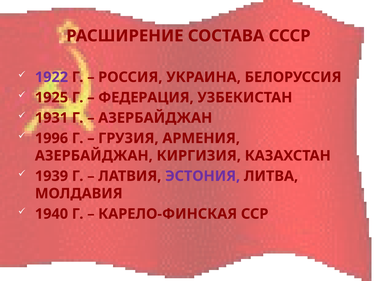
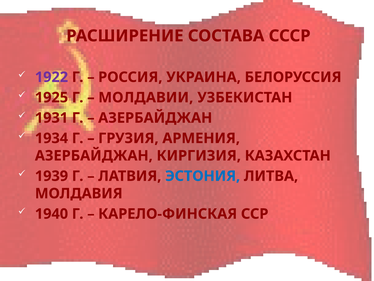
ФЕДЕРАЦИЯ: ФЕДЕРАЦИЯ -> МОЛДАВИИ
1996: 1996 -> 1934
ЭСТОНИЯ colour: purple -> blue
